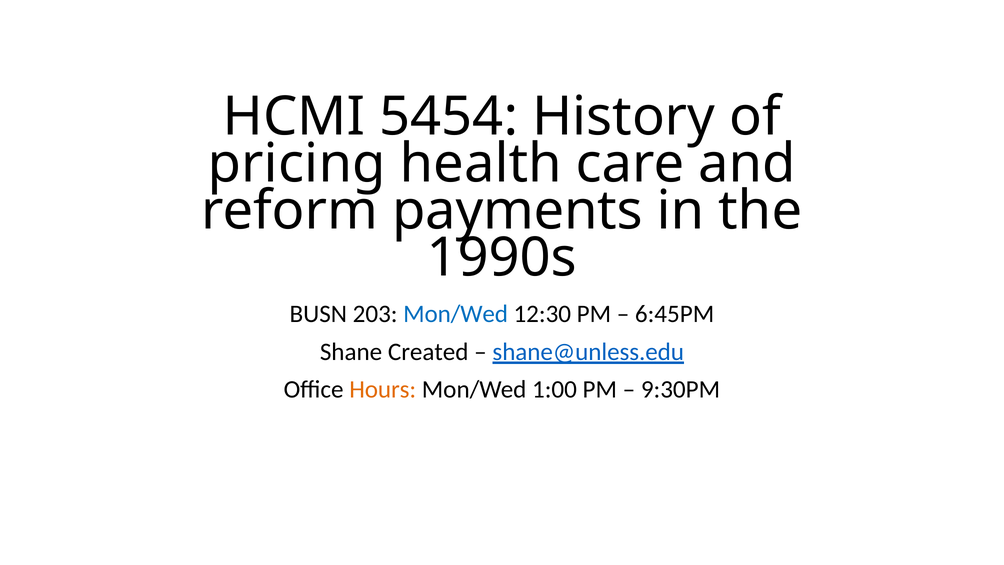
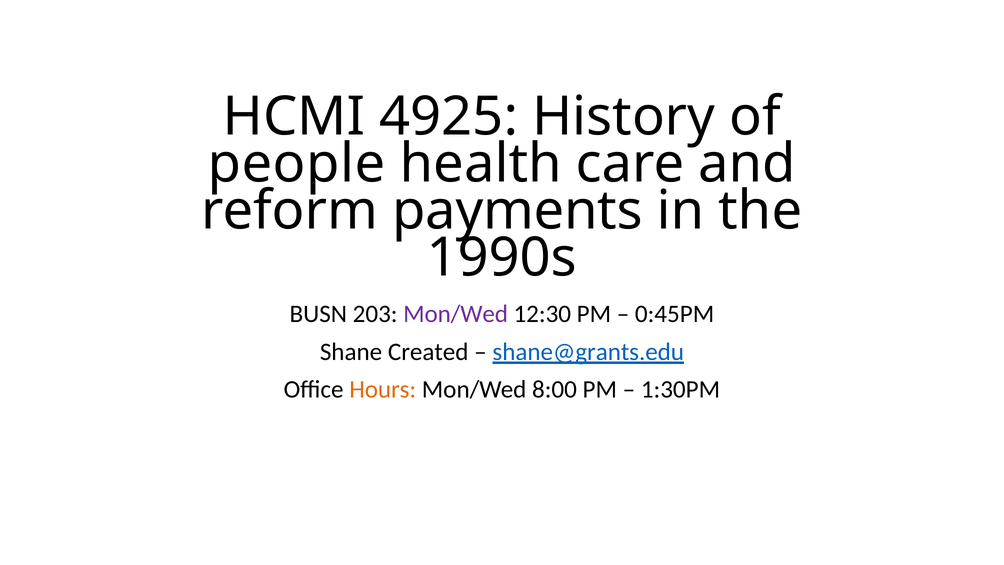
5454: 5454 -> 4925
pricing: pricing -> people
Mon/Wed at (456, 314) colour: blue -> purple
6:45PM: 6:45PM -> 0:45PM
shane@unless.edu: shane@unless.edu -> shane@grants.edu
1:00: 1:00 -> 8:00
9:30PM: 9:30PM -> 1:30PM
